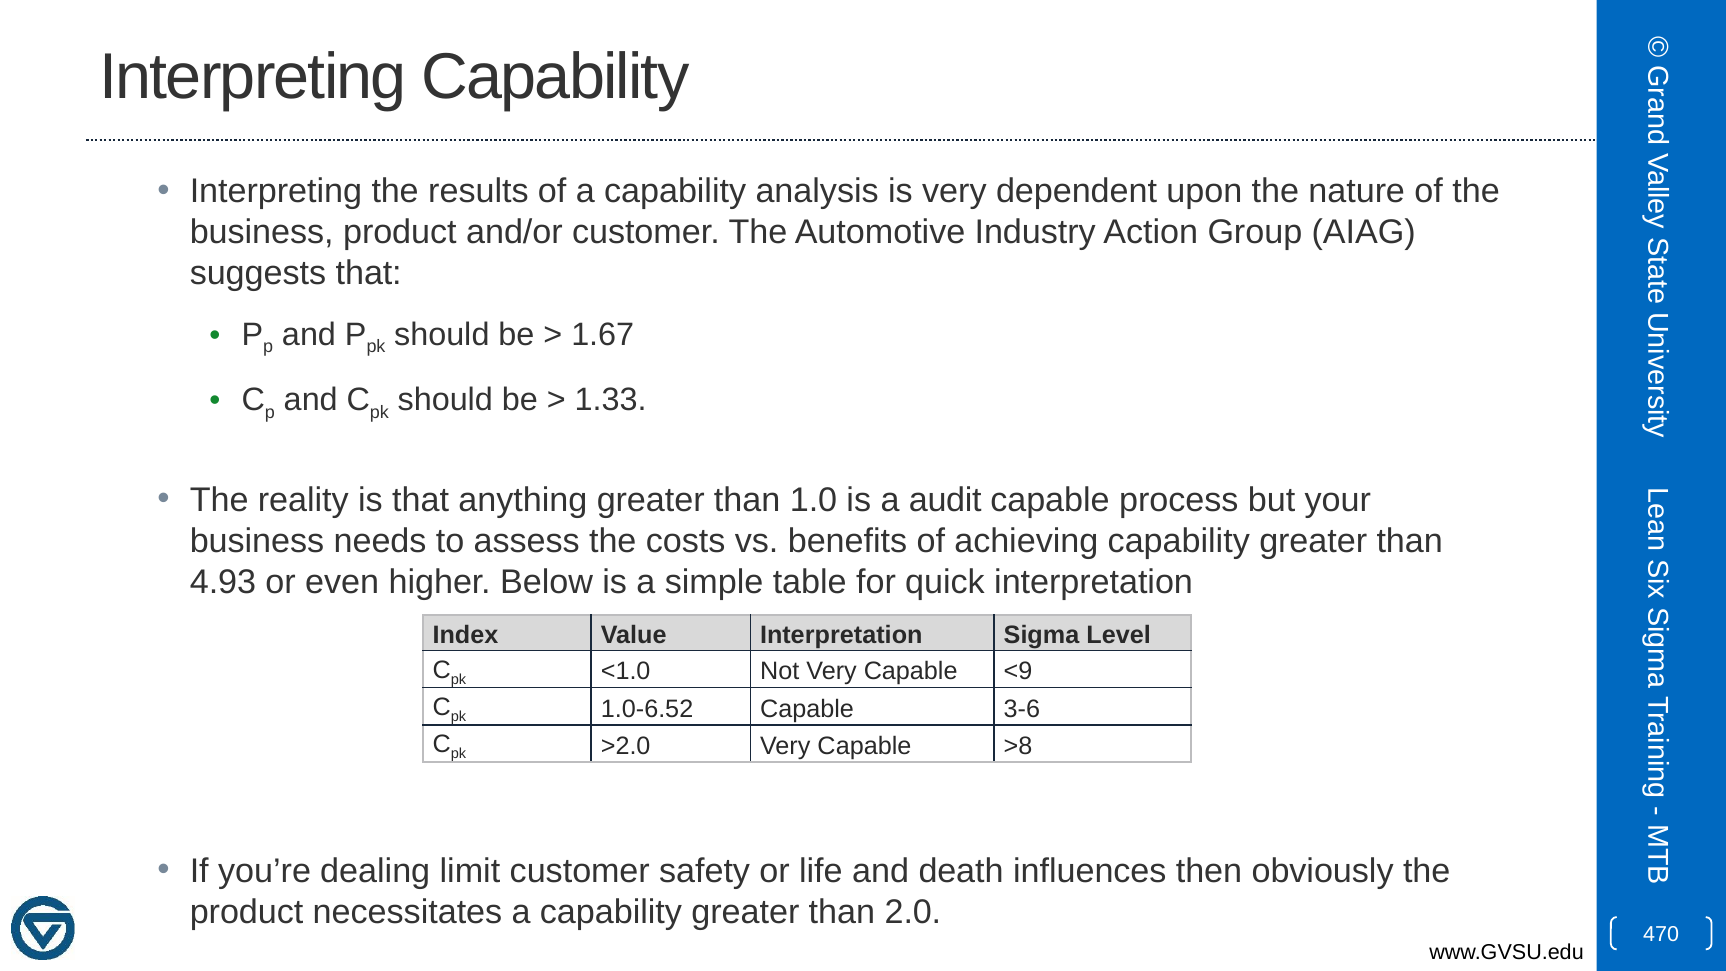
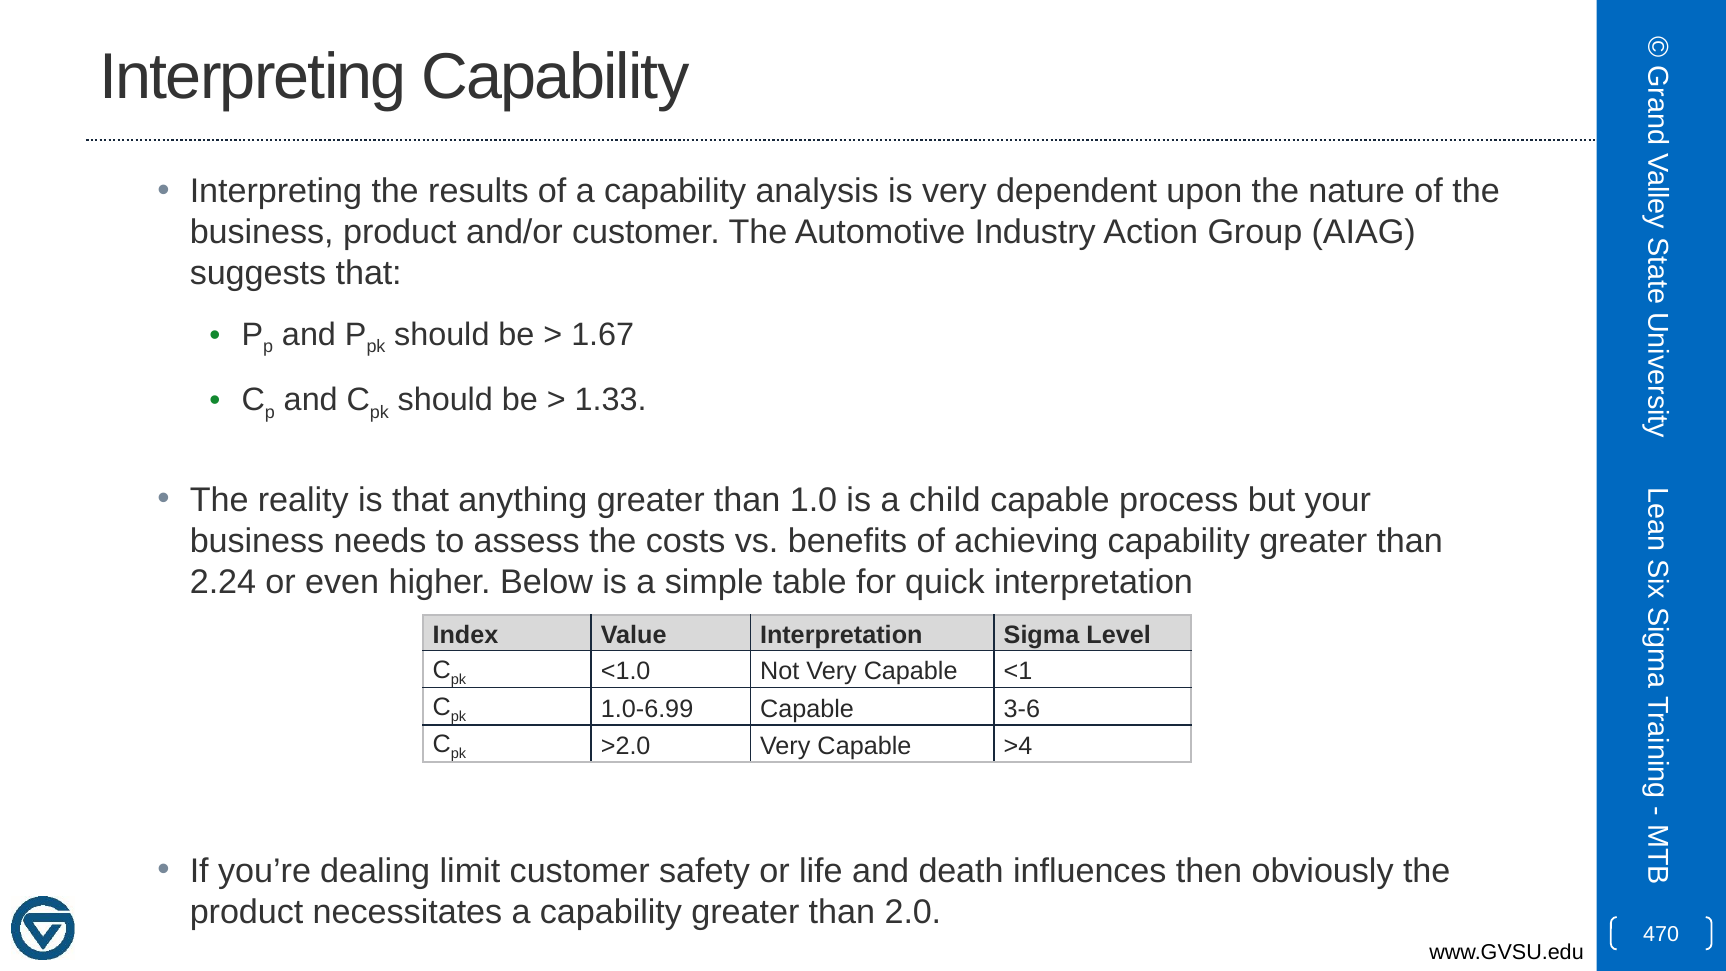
audit: audit -> child
4.93: 4.93 -> 2.24
<9: <9 -> <1
1.0-6.52: 1.0-6.52 -> 1.0-6.99
>8: >8 -> >4
